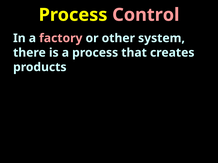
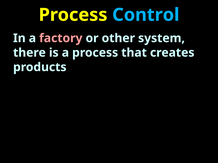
Control colour: pink -> light blue
